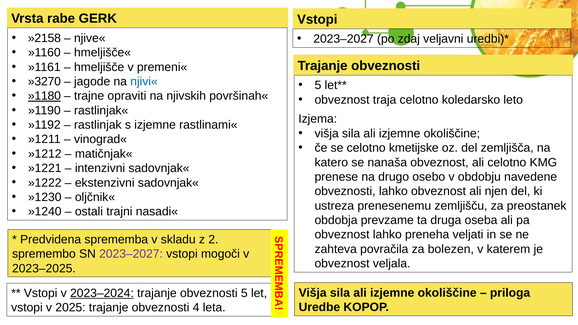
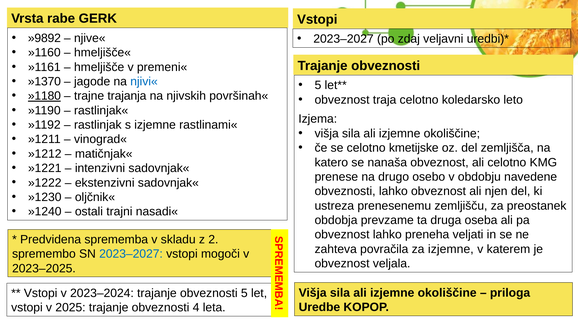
»2158: »2158 -> »9892
»3270: »3270 -> »1370
opraviti: opraviti -> trajanja
za bolezen: bolezen -> izjemne
2023–2027 at (131, 254) colour: purple -> blue
2023–2024 underline: present -> none
